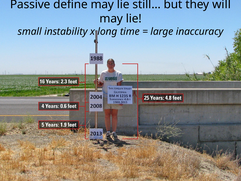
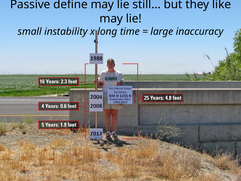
will: will -> like
